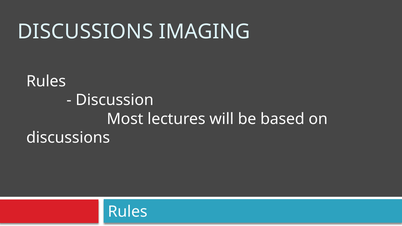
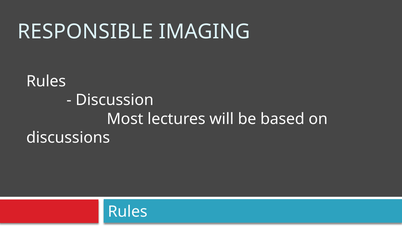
DISCUSSIONS at (85, 32): DISCUSSIONS -> RESPONSIBLE
